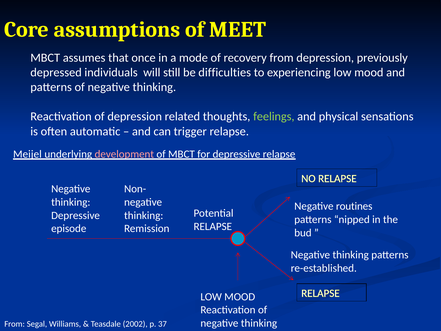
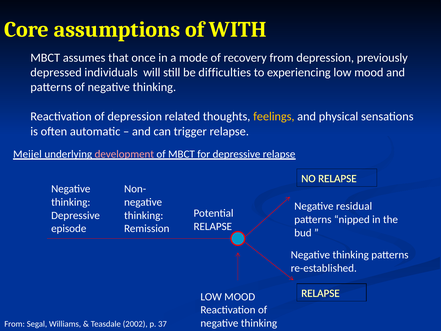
MEET: MEET -> WITH
feelings colour: light green -> yellow
routines: routines -> residual
